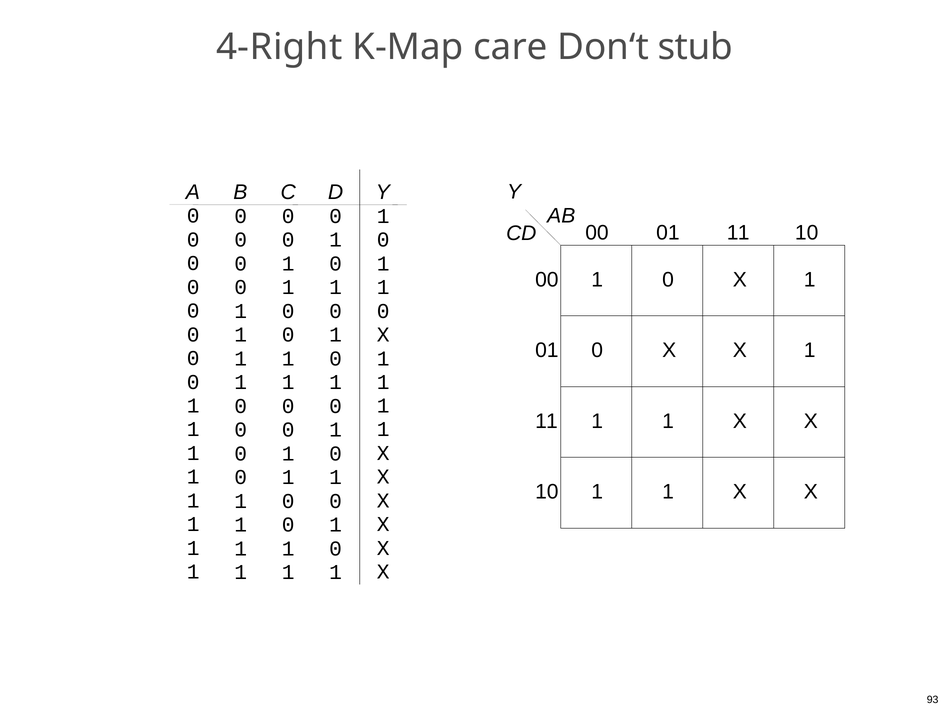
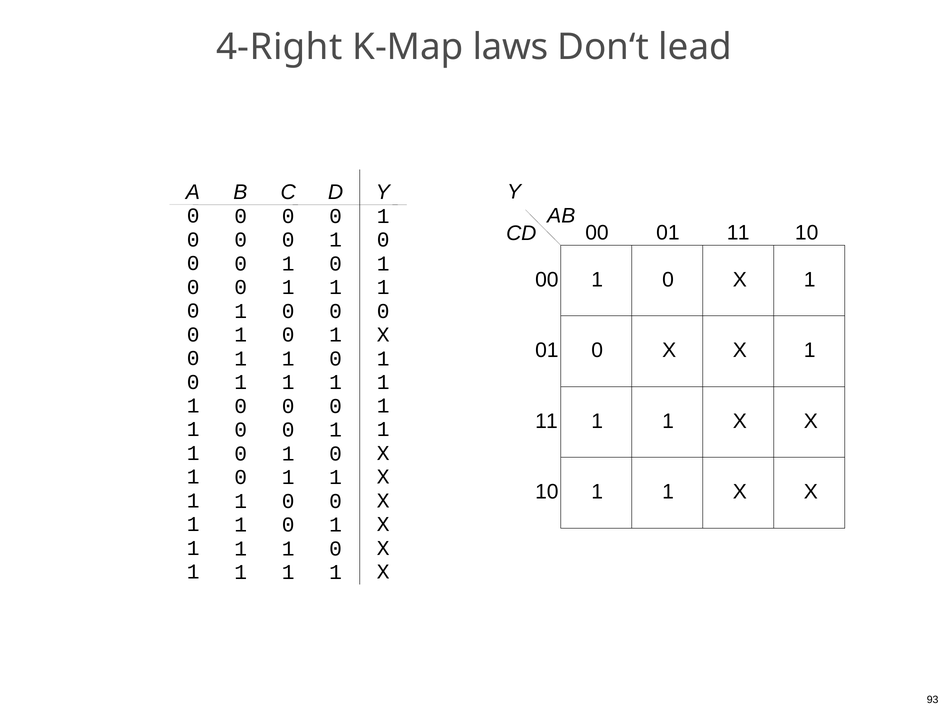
care: care -> laws
stub: stub -> lead
